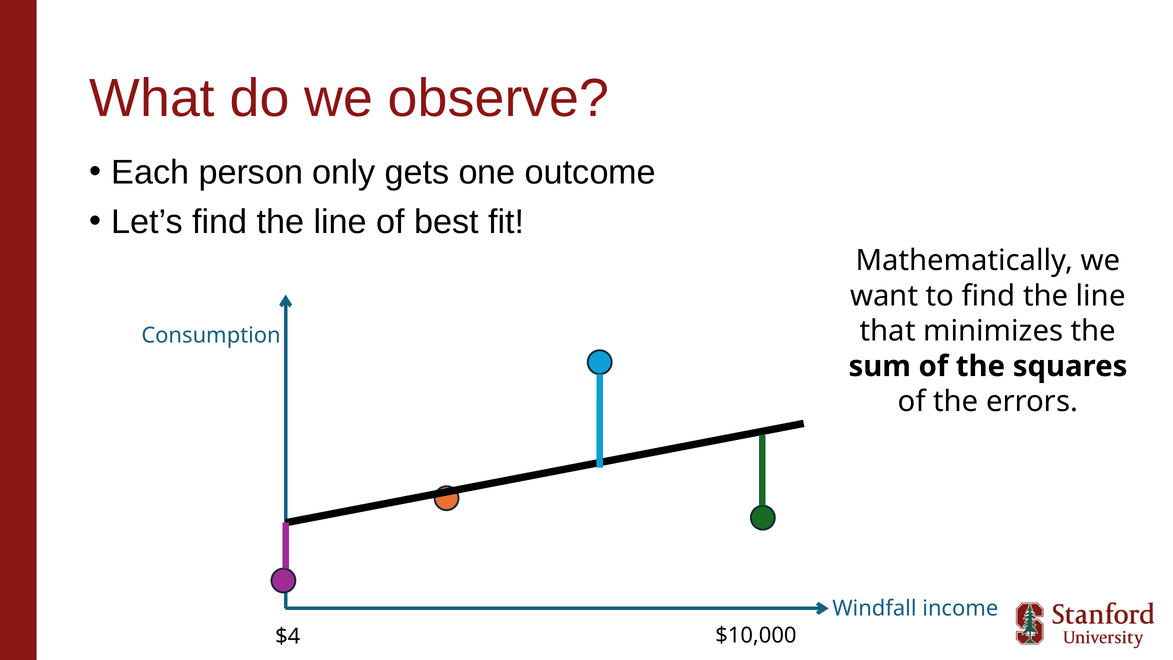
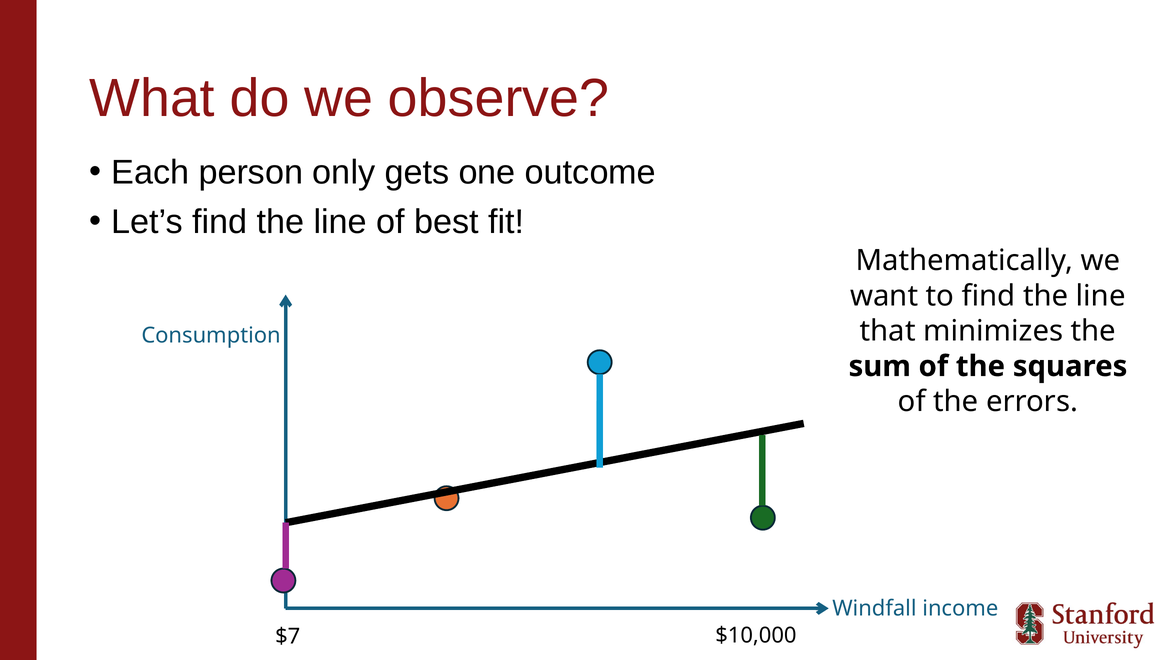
$4: $4 -> $7
